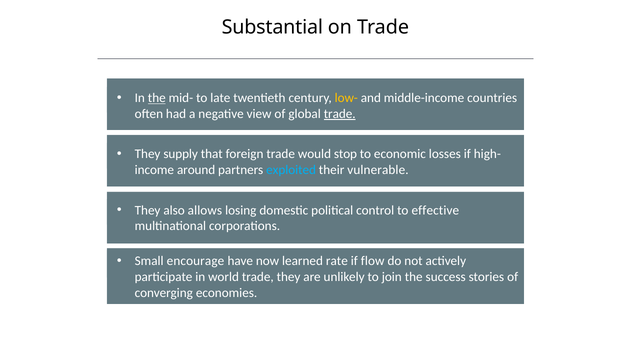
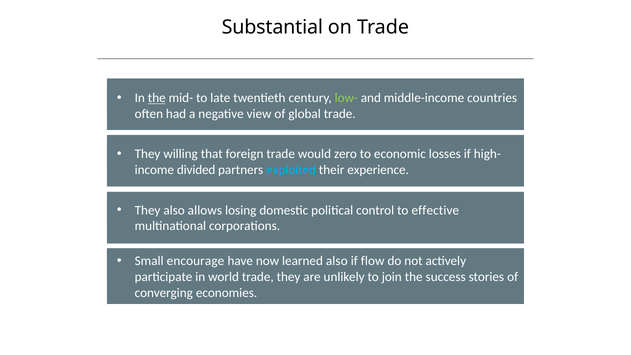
low- colour: yellow -> light green
trade at (340, 114) underline: present -> none
supply: supply -> willing
stop: stop -> zero
around: around -> divided
vulnerable: vulnerable -> experience
learned rate: rate -> also
